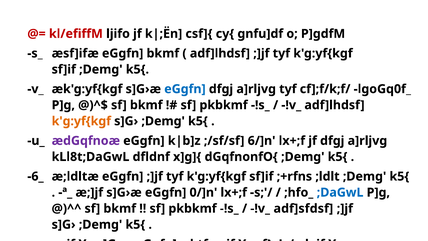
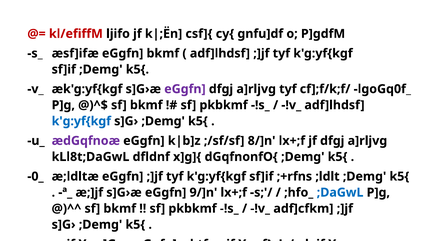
eGgfn at (185, 89) colour: blue -> purple
k'g:yf{kgf at (81, 121) colour: orange -> blue
6/]n: 6/]n -> 8/]n
-6_: -6_ -> -0_
0/]n: 0/]n -> 9/]n
adf]sfdsf: adf]sfdsf -> adf]cfkm
